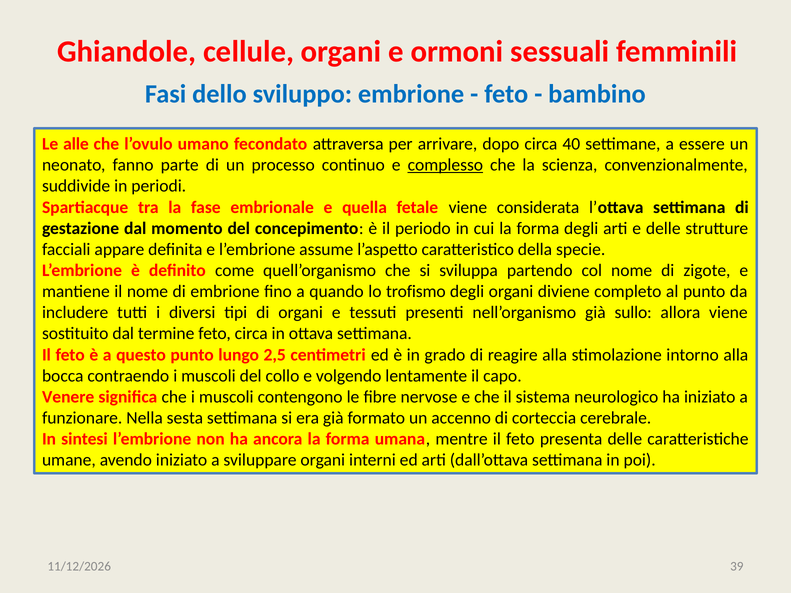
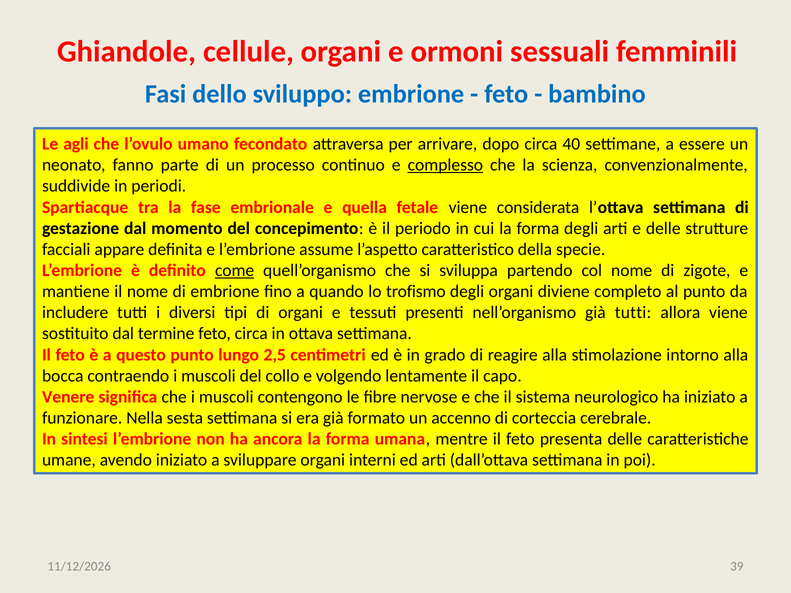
alle: alle -> agli
come underline: none -> present
già sullo: sullo -> tutti
